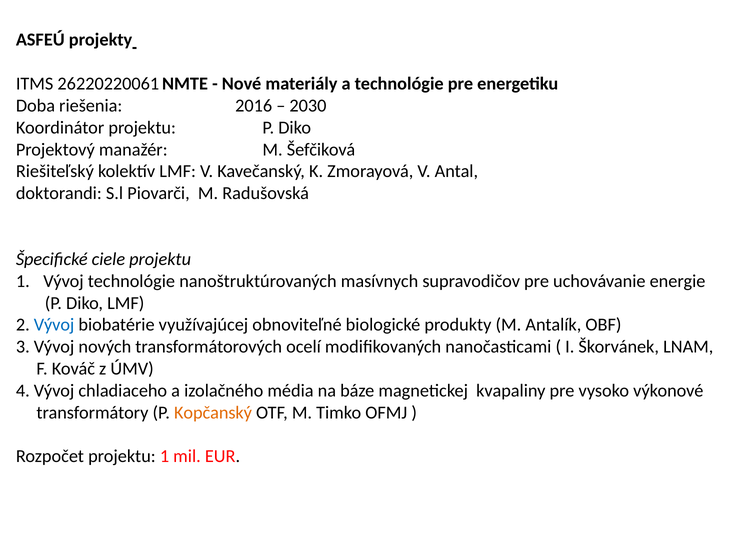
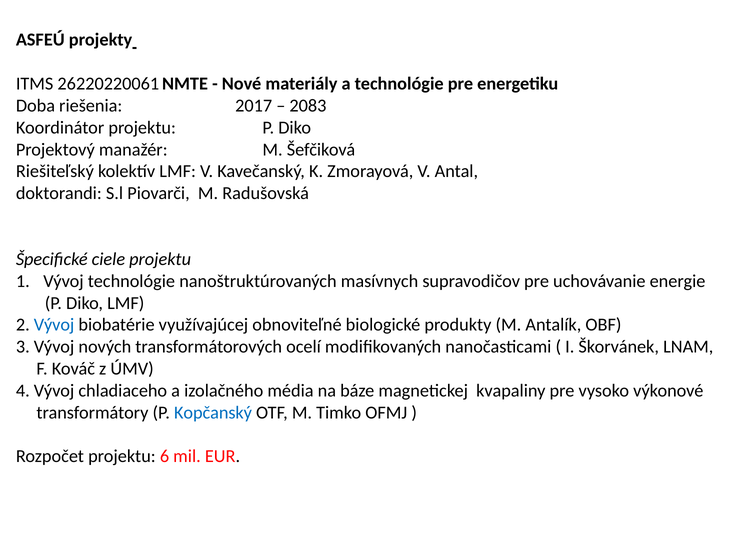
2016: 2016 -> 2017
2030: 2030 -> 2083
Kopčanský colour: orange -> blue
Rozpočet projektu 1: 1 -> 6
